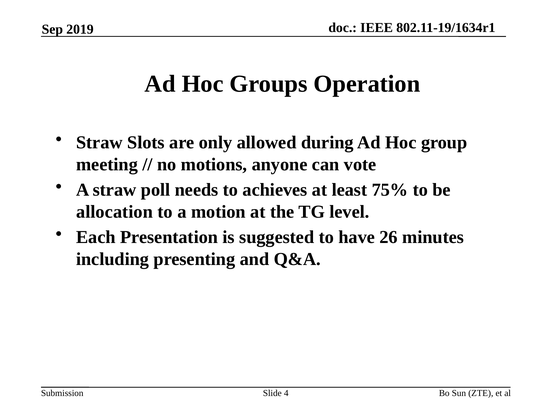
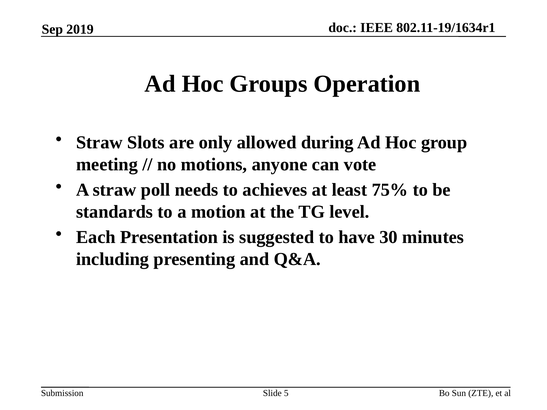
allocation: allocation -> standards
26: 26 -> 30
4: 4 -> 5
